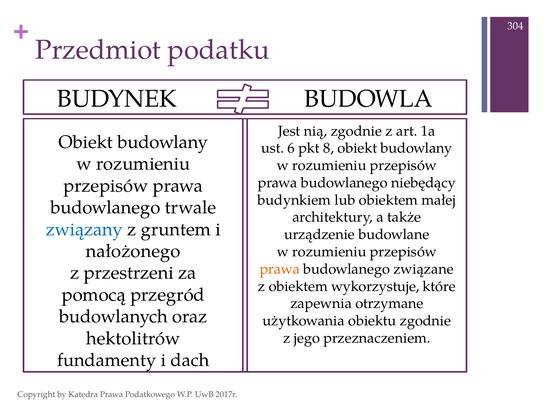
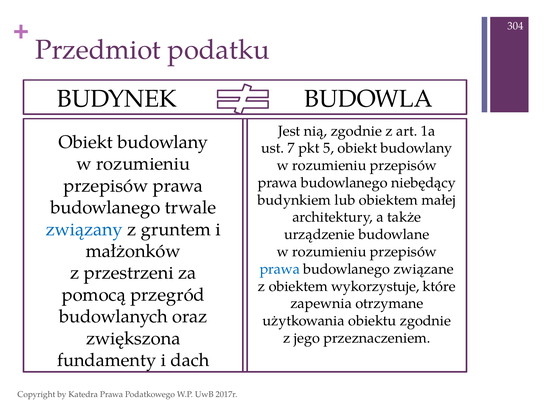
6: 6 -> 7
8: 8 -> 5
nałożonego: nałożonego -> małżonków
prawa at (280, 269) colour: orange -> blue
hektolitrów: hektolitrów -> zwiększona
